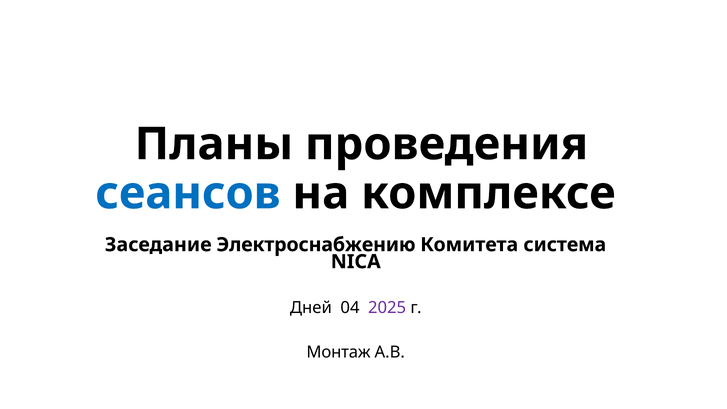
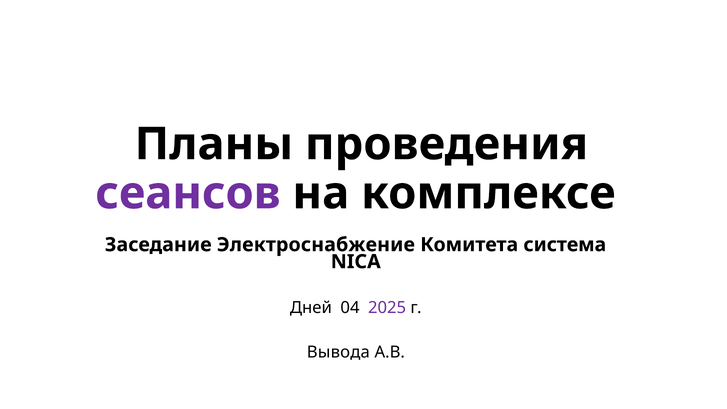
сеансов colour: blue -> purple
Электроснабжению: Электроснабжению -> Электроснабжение
Монтаж: Монтаж -> Вывода
